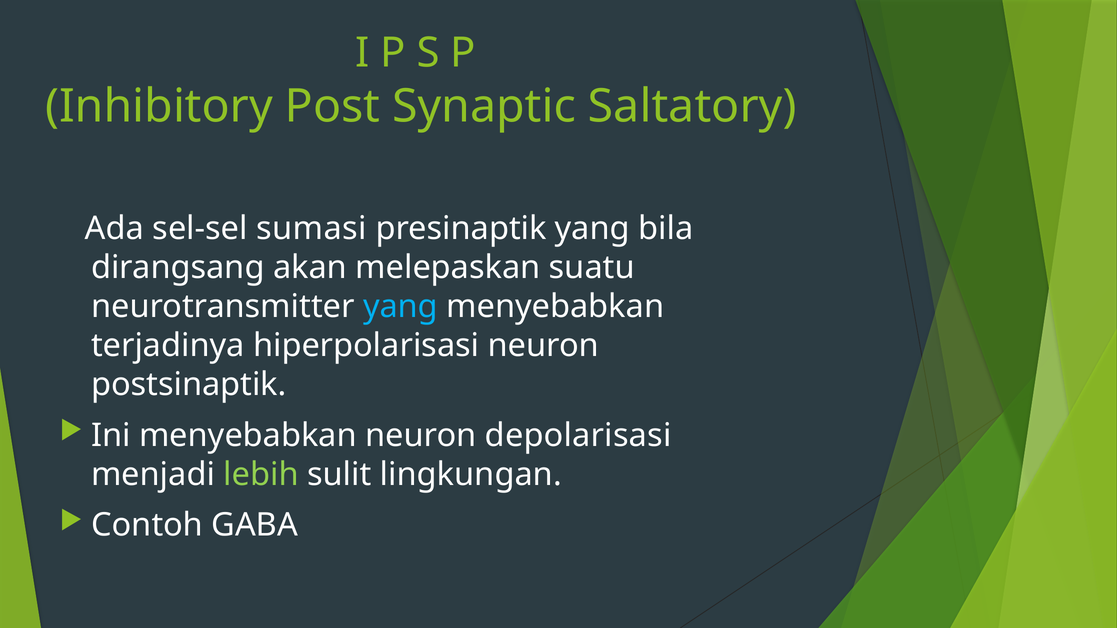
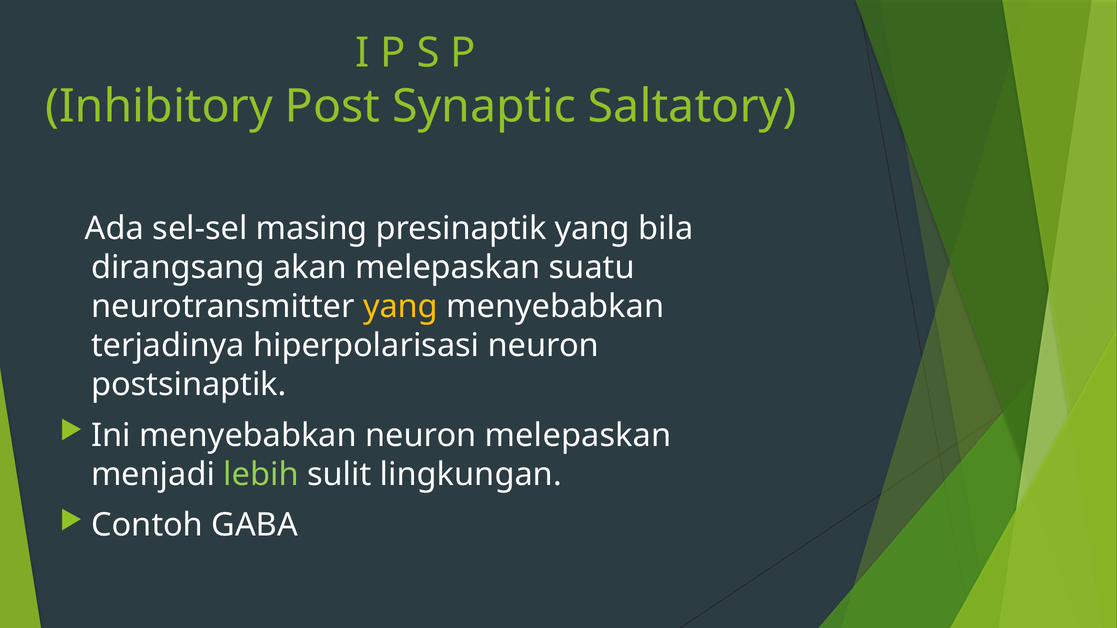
sumasi: sumasi -> masing
yang at (401, 307) colour: light blue -> yellow
neuron depolarisasi: depolarisasi -> melepaskan
